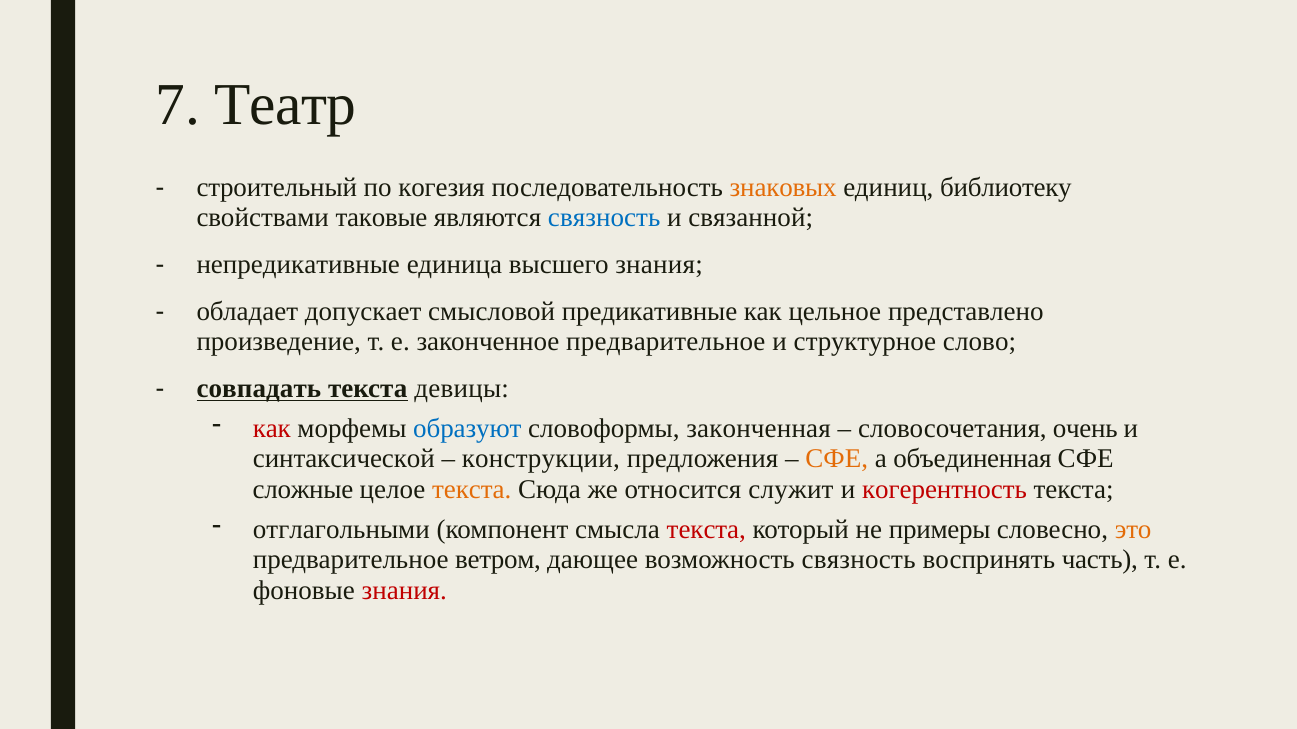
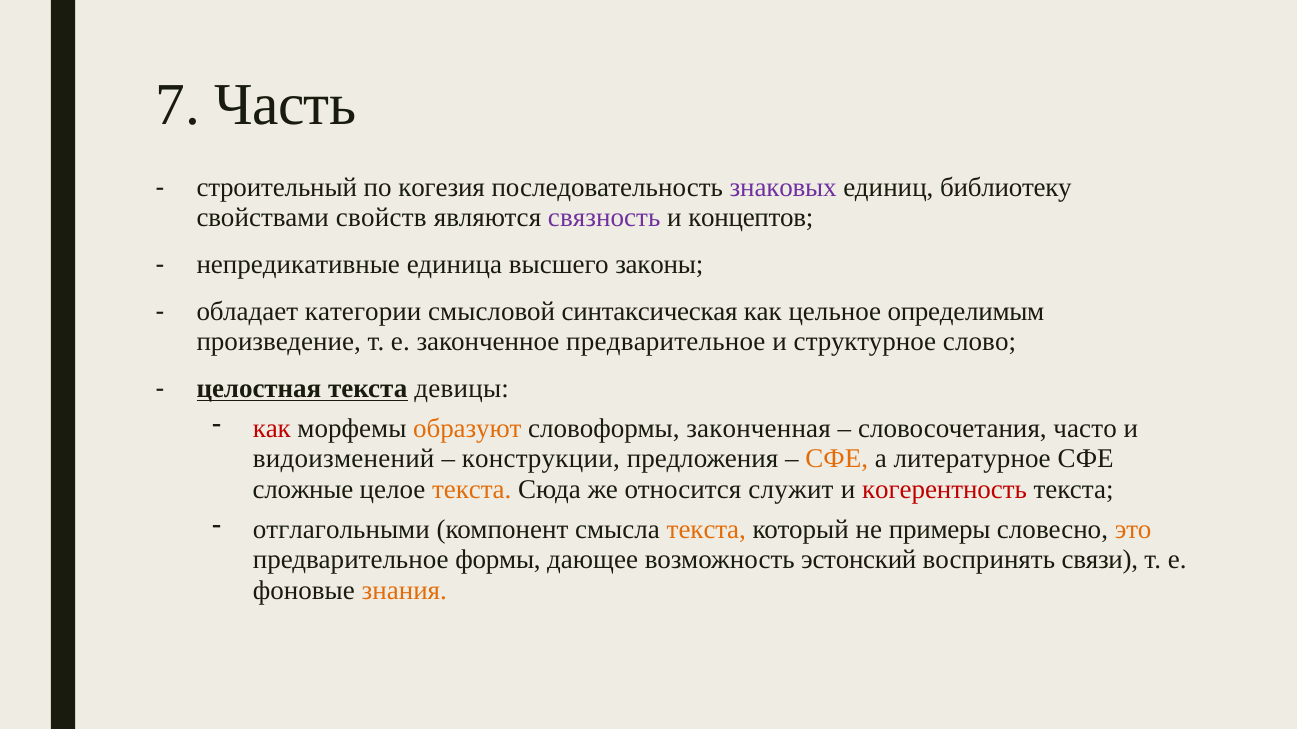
Театр: Театр -> Часть
знаковых colour: orange -> purple
таковые: таковые -> свойств
связность at (604, 218) colour: blue -> purple
связанной: связанной -> концептов
высшего знания: знания -> законы
допускает: допускает -> категории
предикативные: предикативные -> синтаксическая
представлено: представлено -> определимым
совпадать: совпадать -> целостная
образуют colour: blue -> orange
очень: очень -> часто
синтаксической: синтаксической -> видоизменений
объединенная: объединенная -> литературное
текста at (706, 530) colour: red -> orange
ветром: ветром -> формы
возможность связность: связность -> эстонский
часть: часть -> связи
знания at (404, 591) colour: red -> orange
